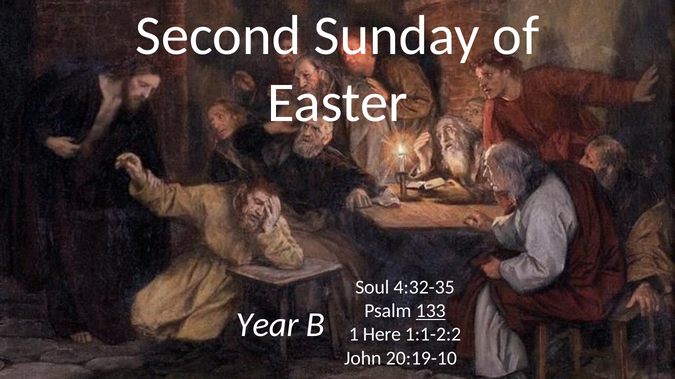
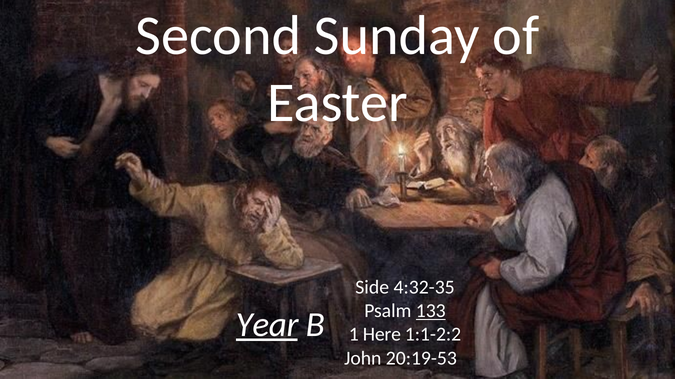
Soul: Soul -> Side
Year underline: none -> present
20:19-10: 20:19-10 -> 20:19-53
